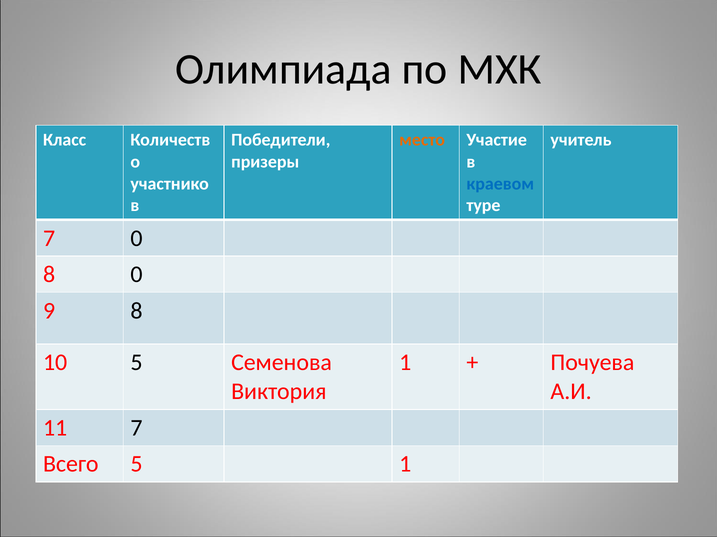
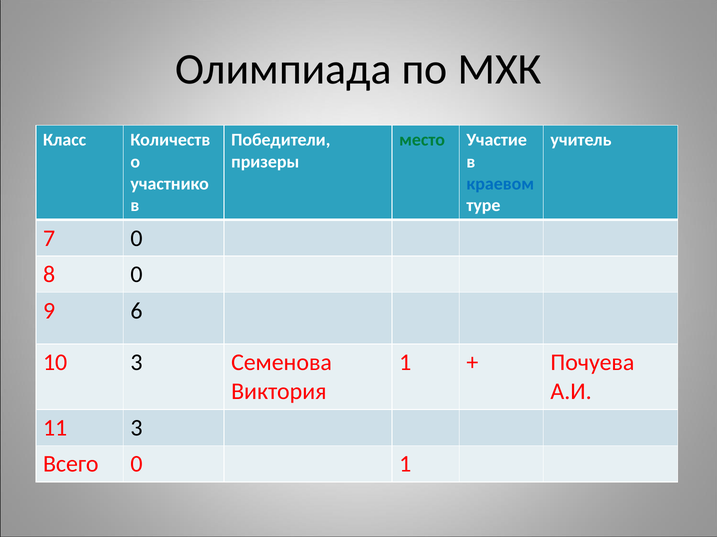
место colour: orange -> green
9 8: 8 -> 6
10 5: 5 -> 3
11 7: 7 -> 3
Всего 5: 5 -> 0
